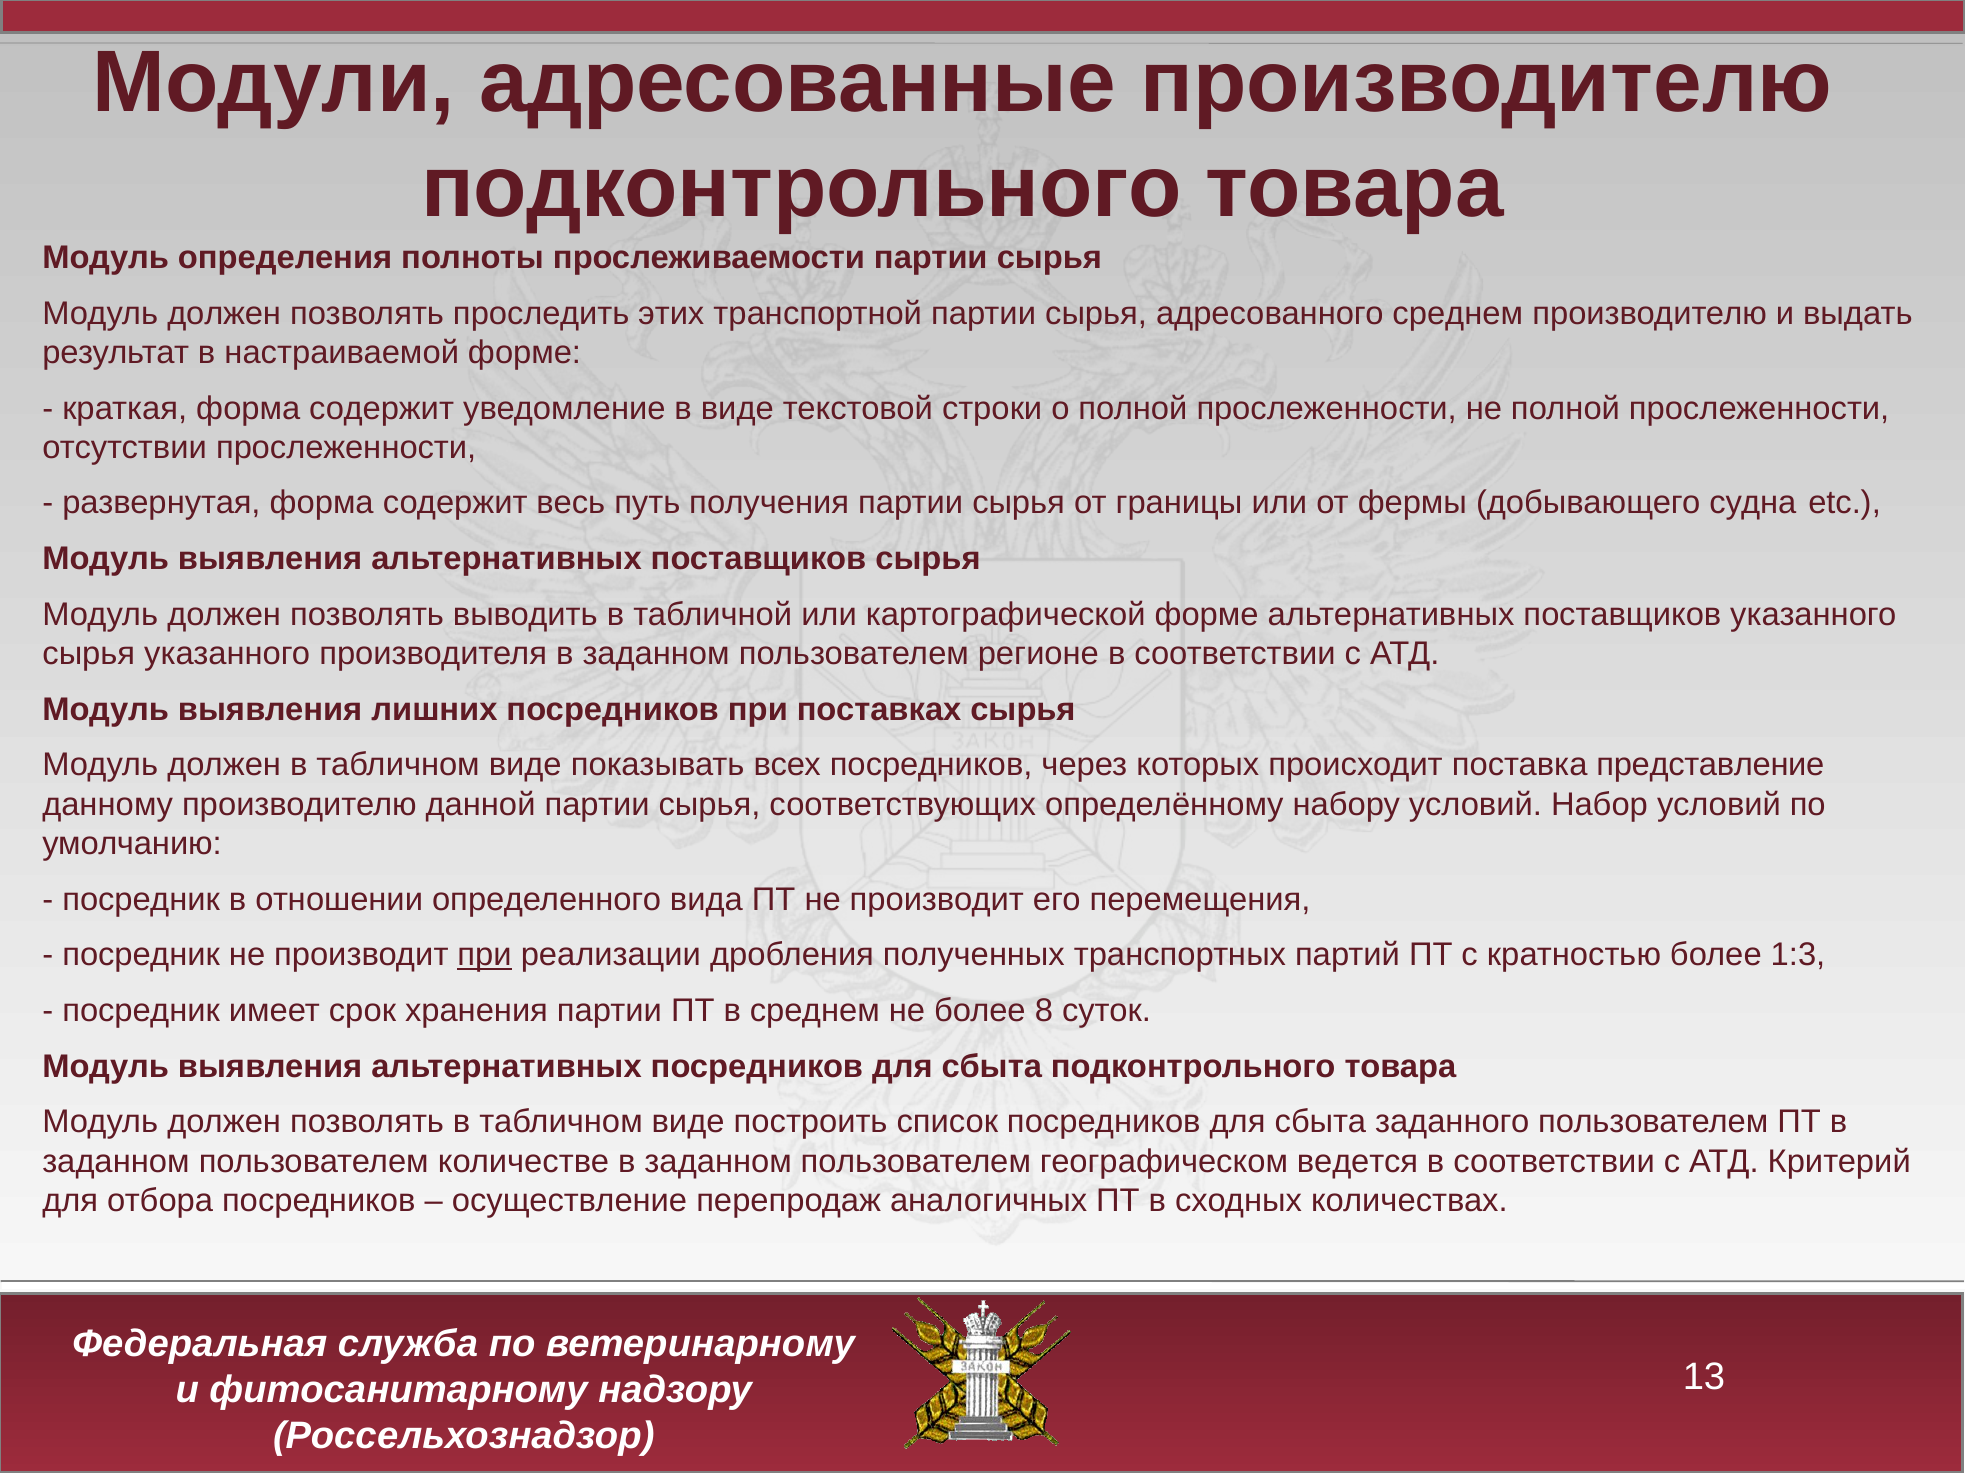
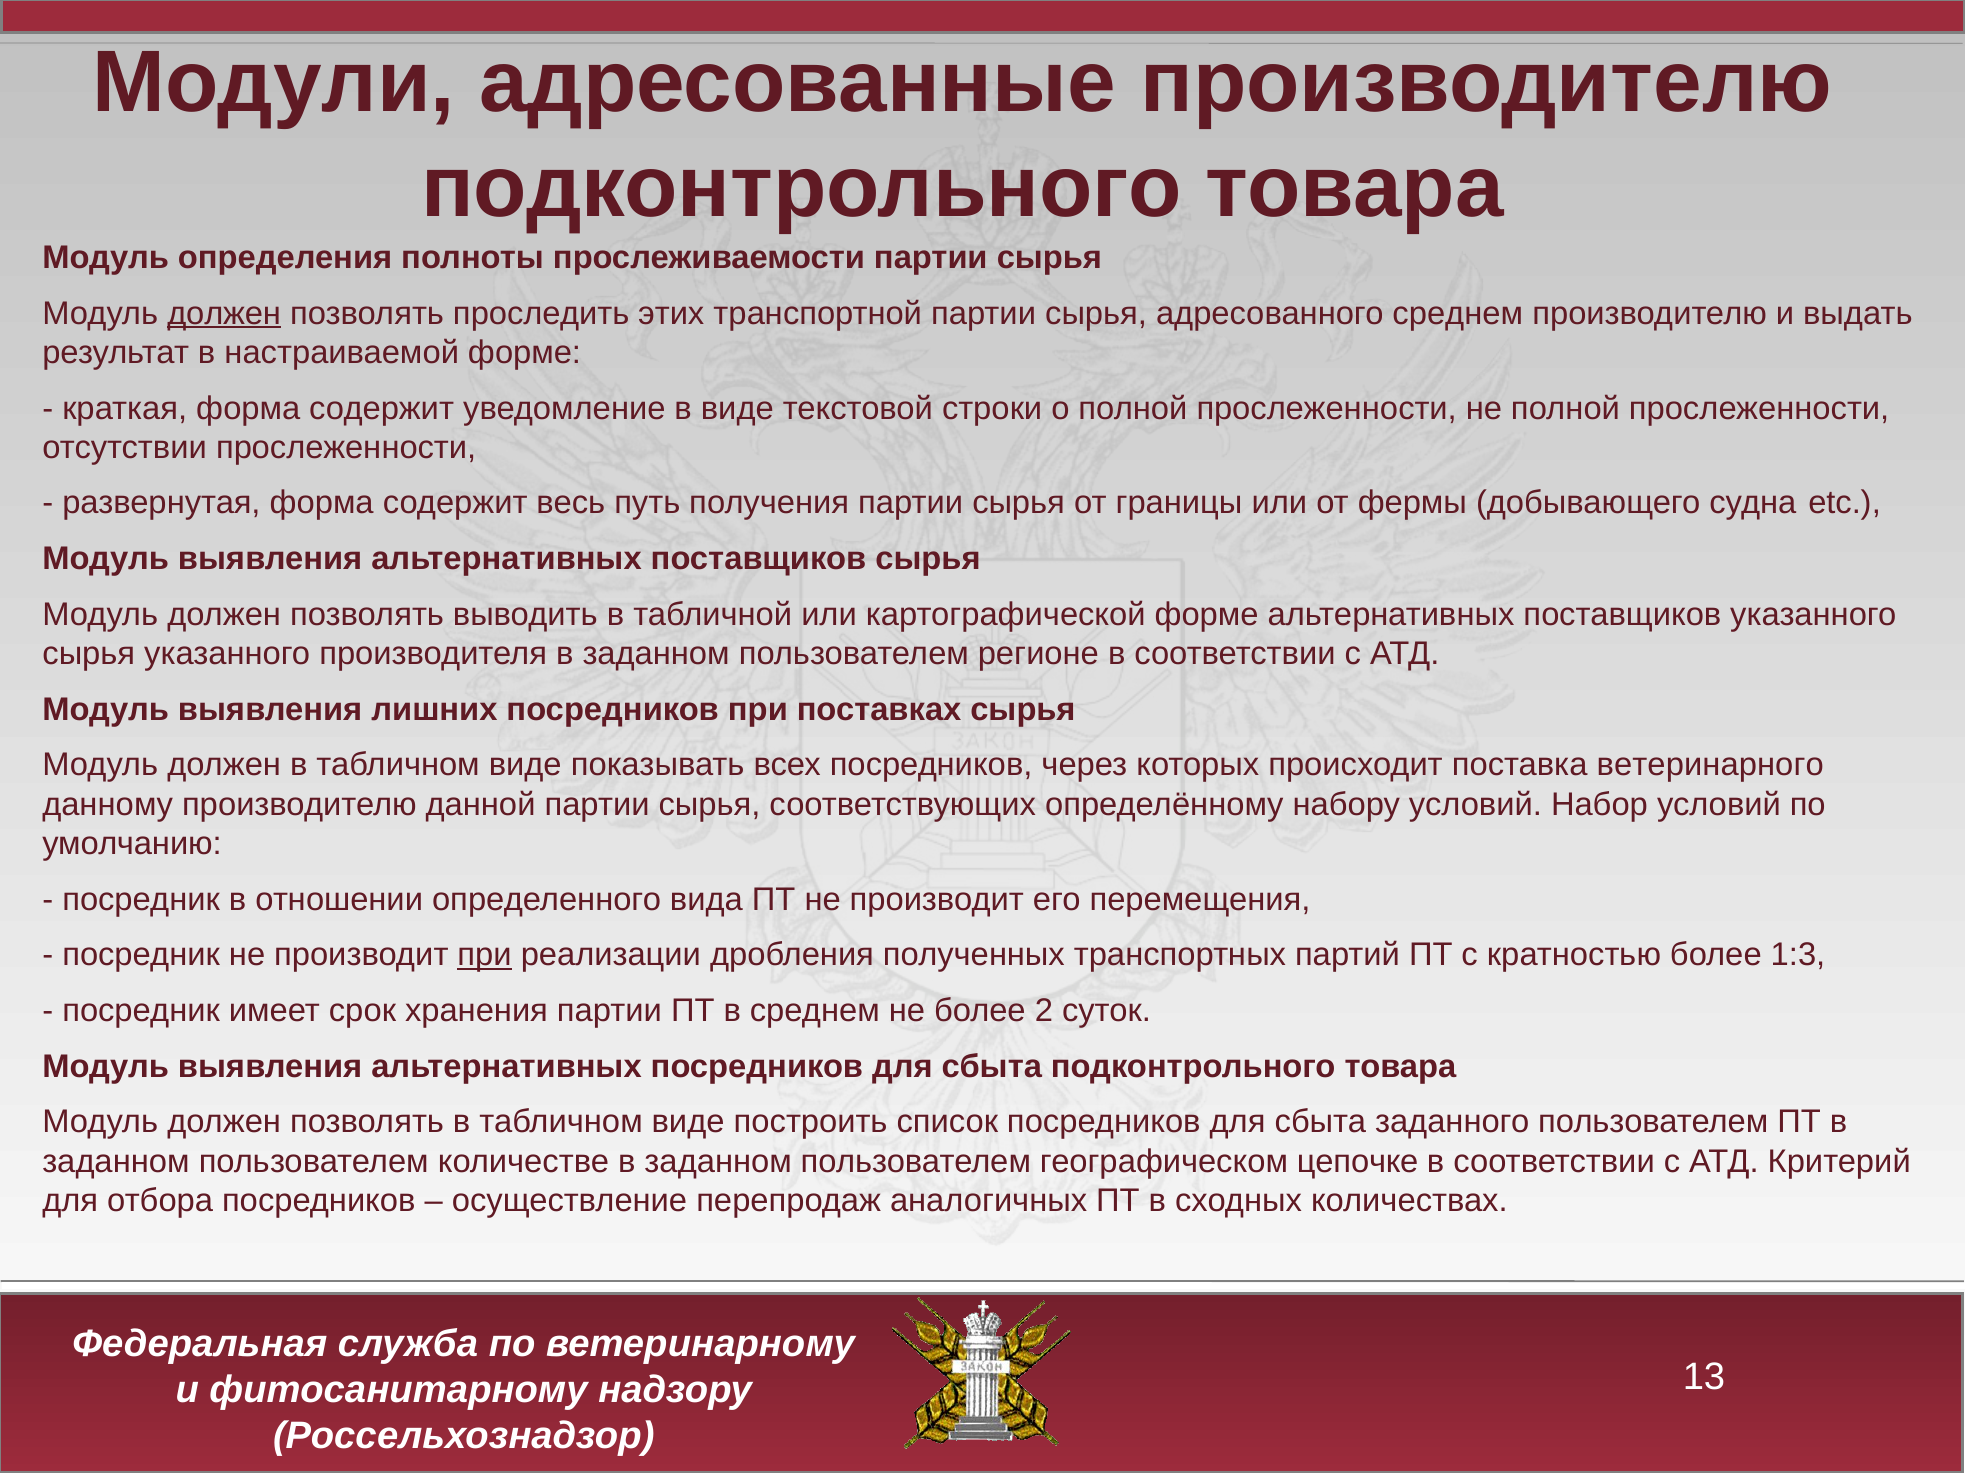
должен at (224, 313) underline: none -> present
представление: представление -> ветеринарного
8: 8 -> 2
ведется: ведется -> цепочке
